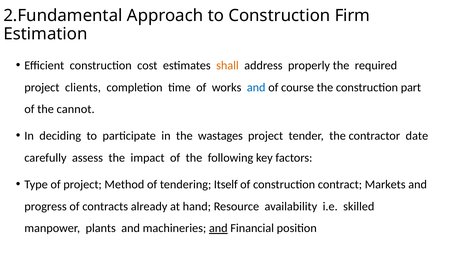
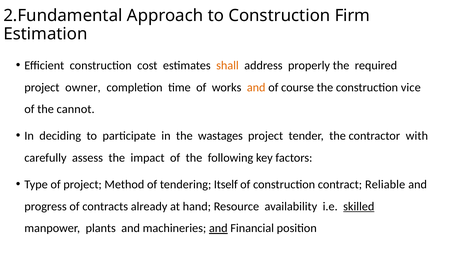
clients: clients -> owner
and at (256, 87) colour: blue -> orange
part: part -> vice
date: date -> with
Markets: Markets -> Reliable
skilled underline: none -> present
